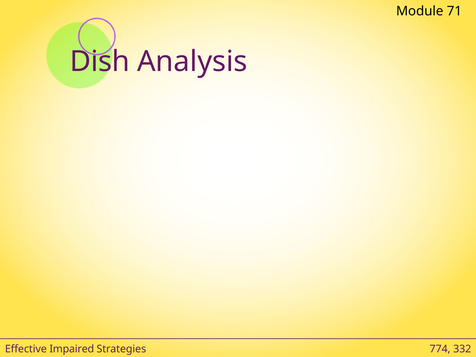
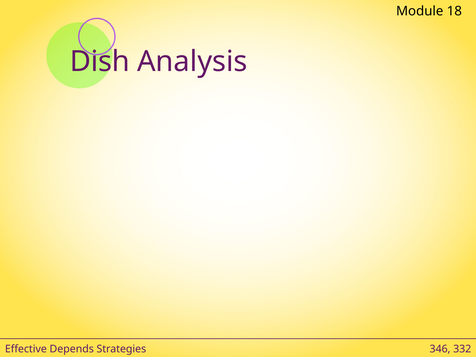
71: 71 -> 18
Impaired: Impaired -> Depends
774: 774 -> 346
